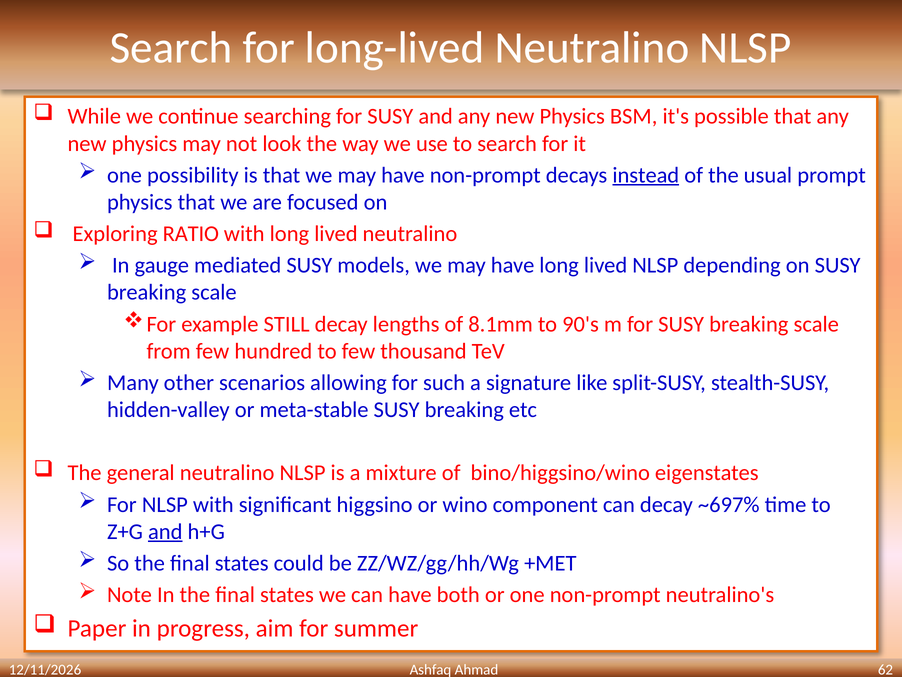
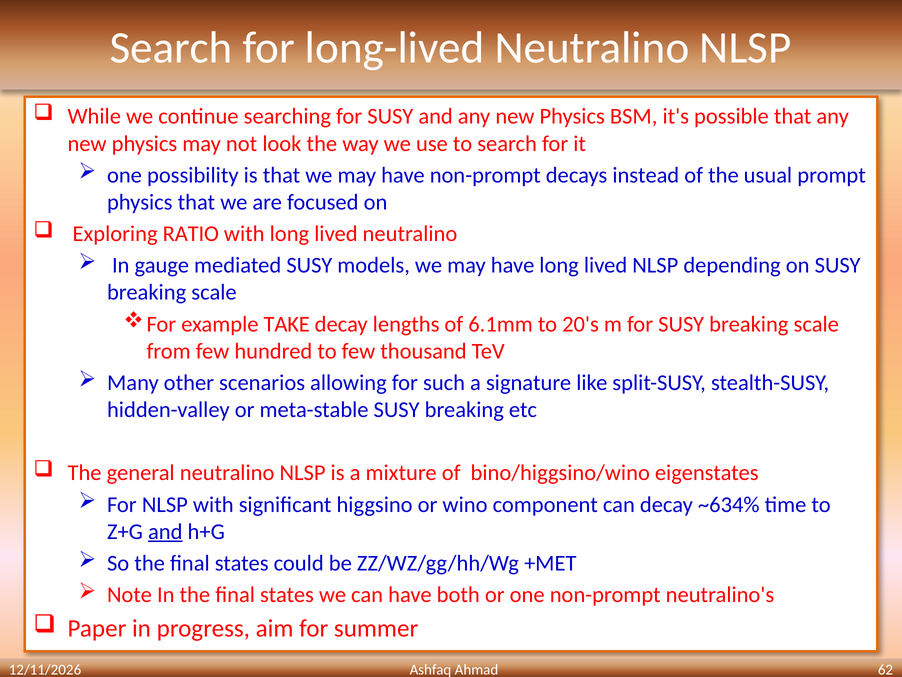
instead underline: present -> none
STILL: STILL -> TAKE
8.1mm: 8.1mm -> 6.1mm
90's: 90's -> 20's
~697%: ~697% -> ~634%
